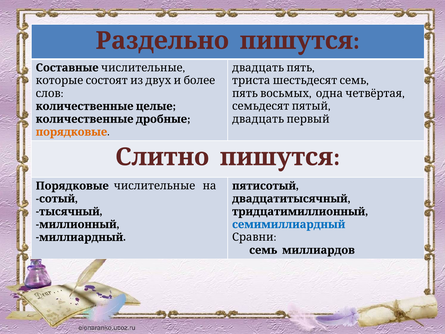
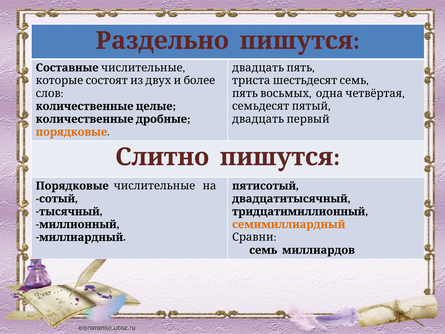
семимиллиардный colour: blue -> orange
